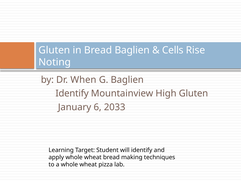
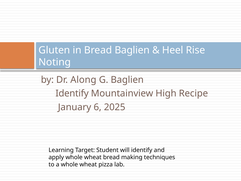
Cells: Cells -> Heel
When: When -> Along
High Gluten: Gluten -> Recipe
2033: 2033 -> 2025
